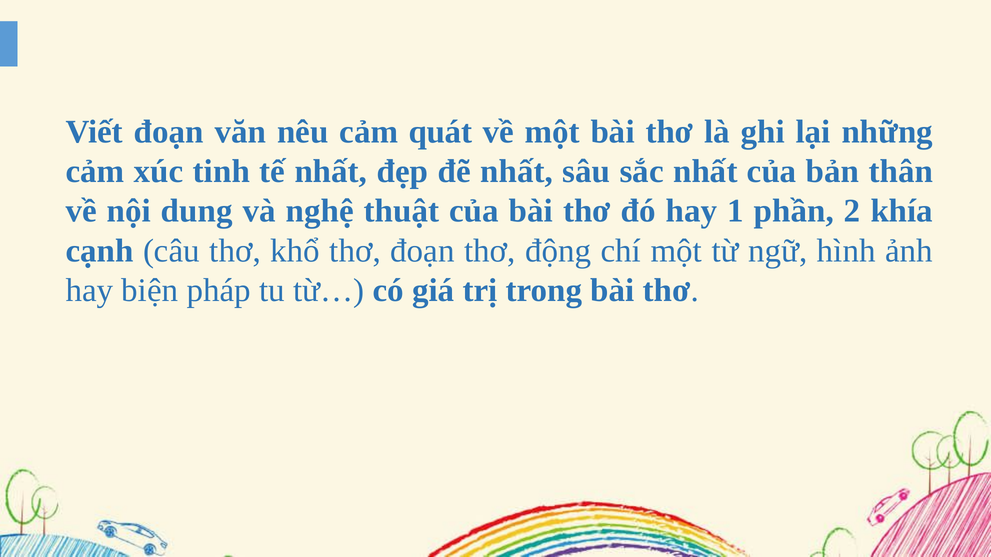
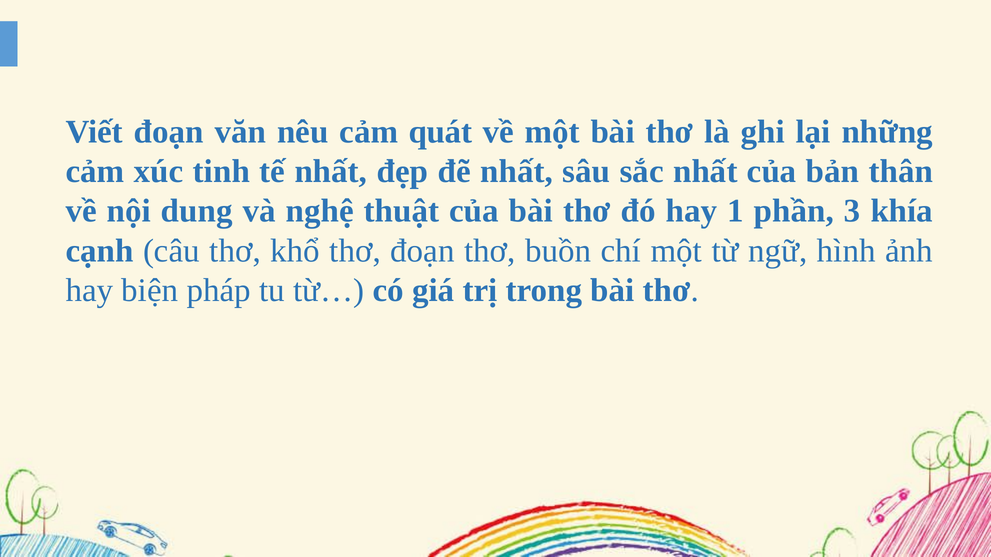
2: 2 -> 3
động: động -> buồn
